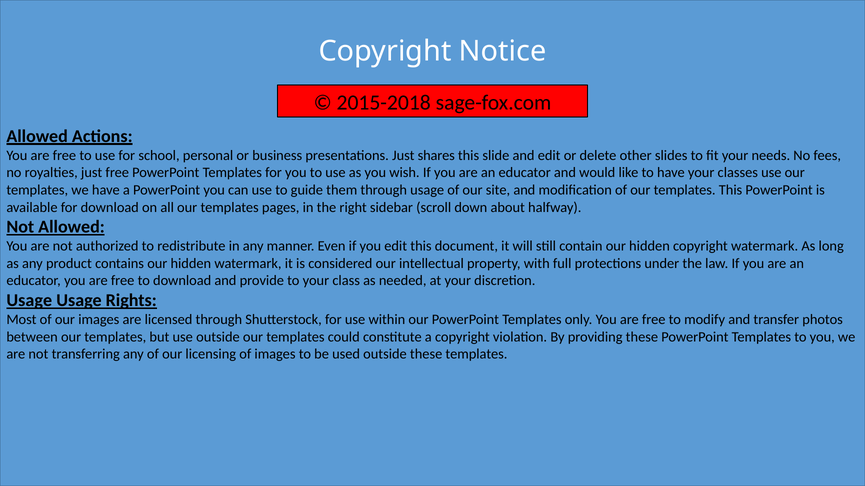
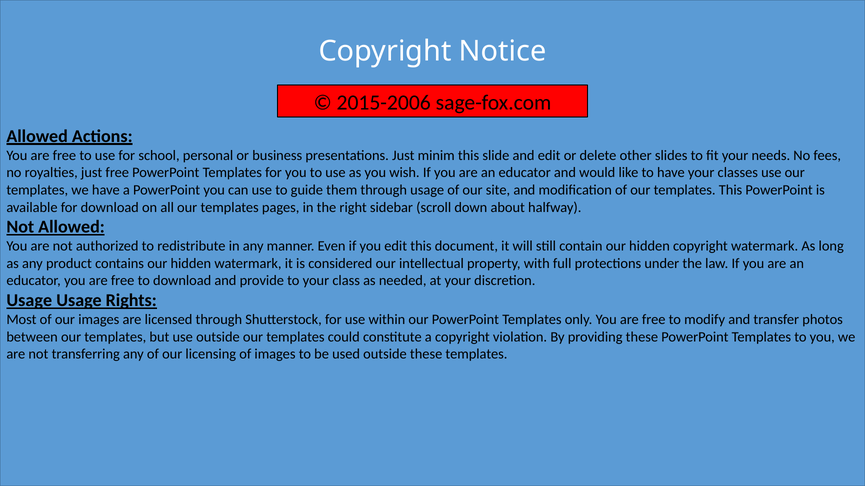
2015-2018: 2015-2018 -> 2015-2006
shares: shares -> minim
